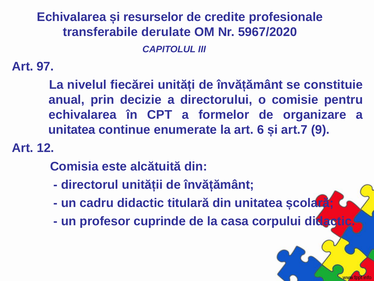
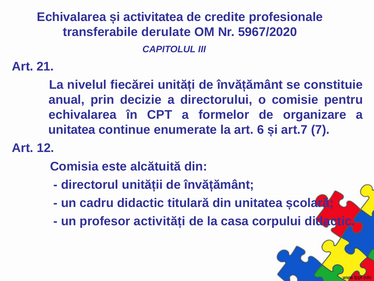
resurselor: resurselor -> activitatea
97: 97 -> 21
9: 9 -> 7
cuprinde: cuprinde -> activități
